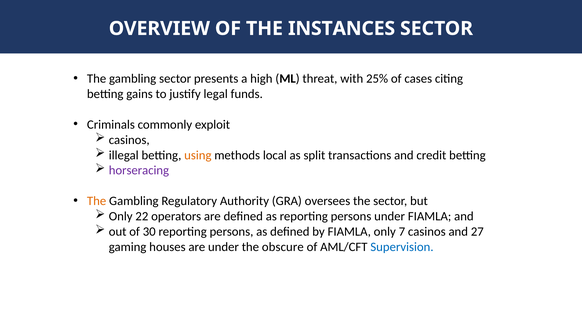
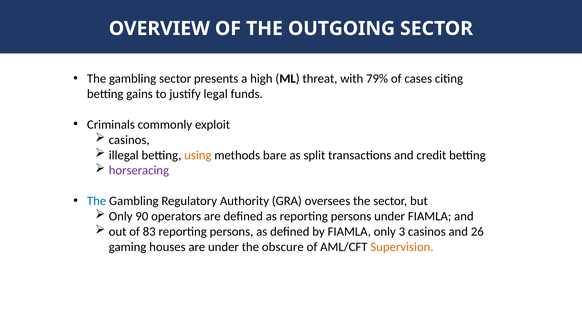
INSTANCES: INSTANCES -> OUTGOING
25%: 25% -> 79%
local: local -> bare
The at (97, 201) colour: orange -> blue
22: 22 -> 90
30: 30 -> 83
7: 7 -> 3
27: 27 -> 26
Supervision colour: blue -> orange
